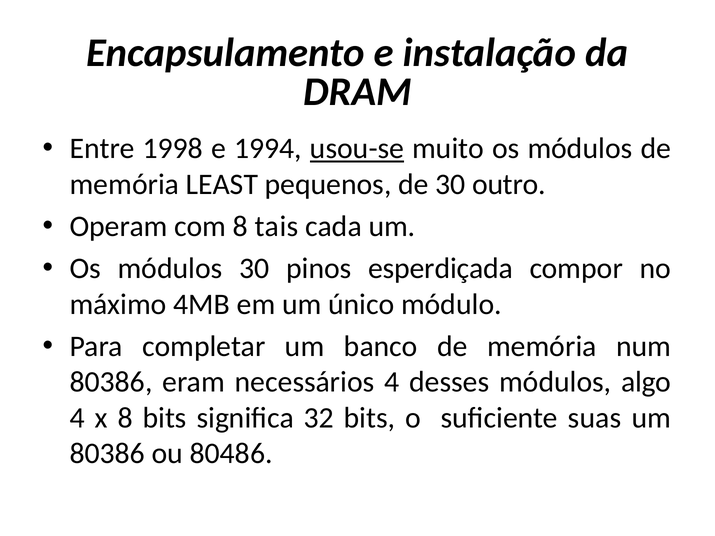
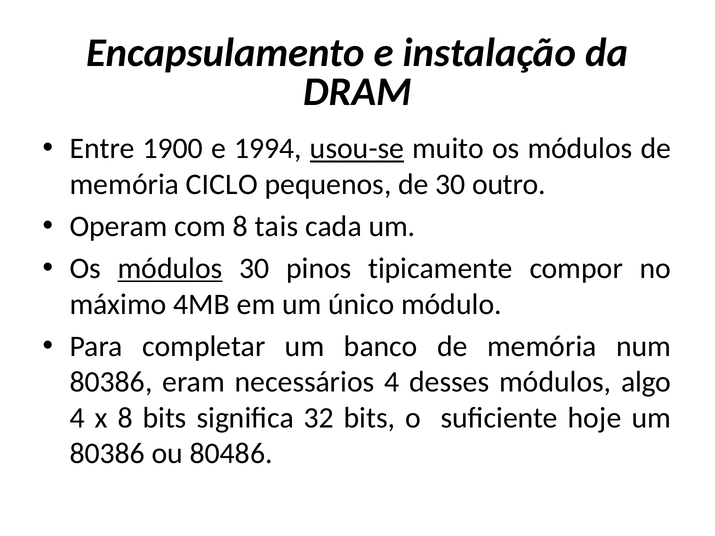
1998: 1998 -> 1900
LEAST: LEAST -> CICLO
módulos at (170, 269) underline: none -> present
esperdiçada: esperdiçada -> tipicamente
suas: suas -> hoje
